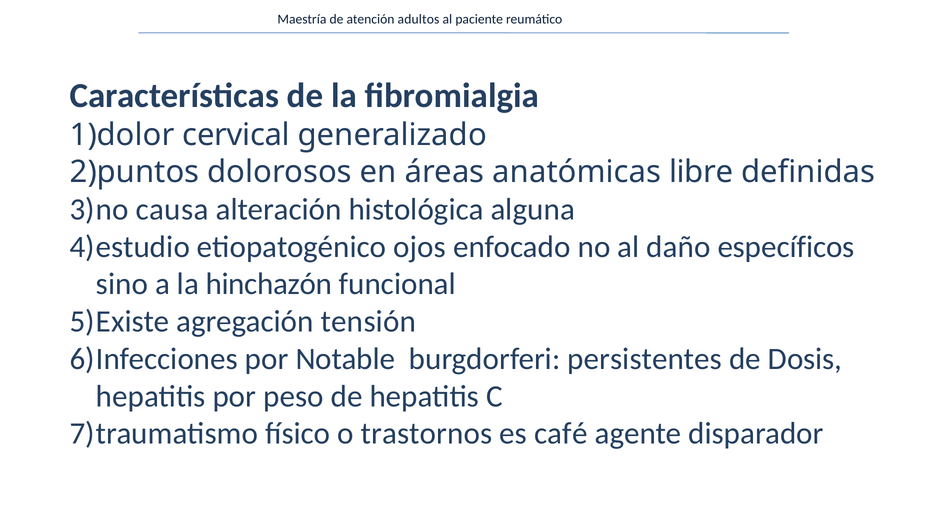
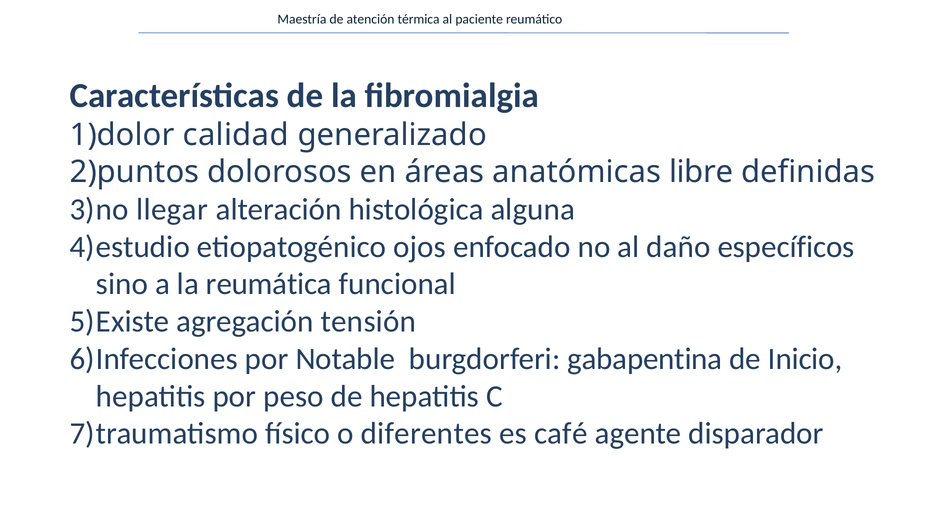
adultos: adultos -> térmica
cervical: cervical -> calidad
causa: causa -> llegar
hinchazón: hinchazón -> reumática
persistentes: persistentes -> gabapentina
Dosis: Dosis -> Inicio
trastornos: trastornos -> diferentes
